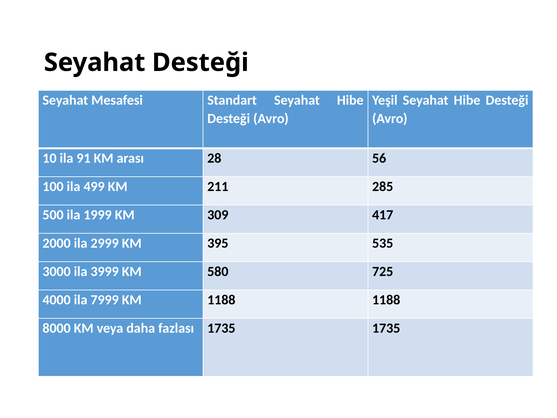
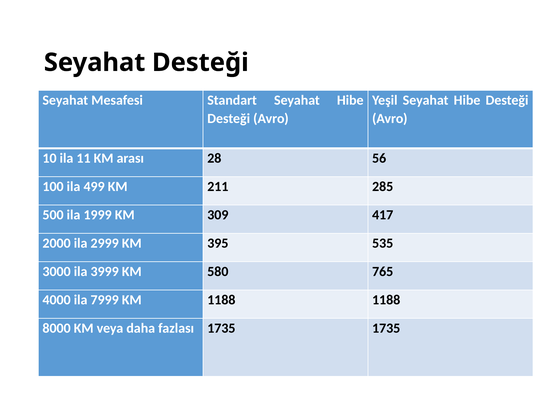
91: 91 -> 11
725: 725 -> 765
